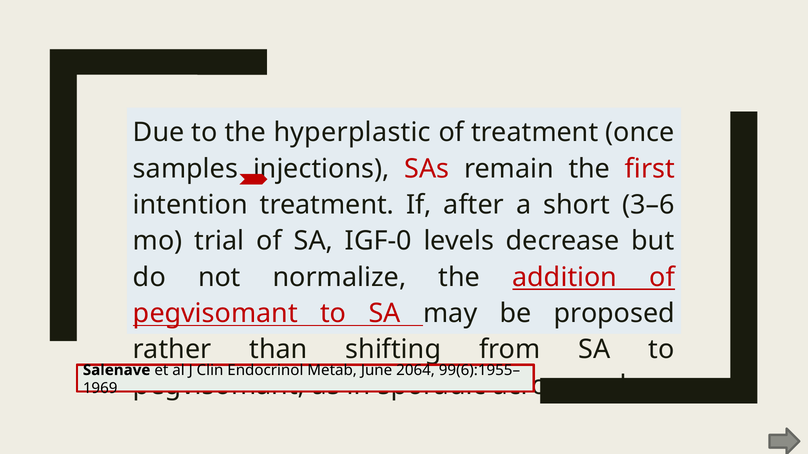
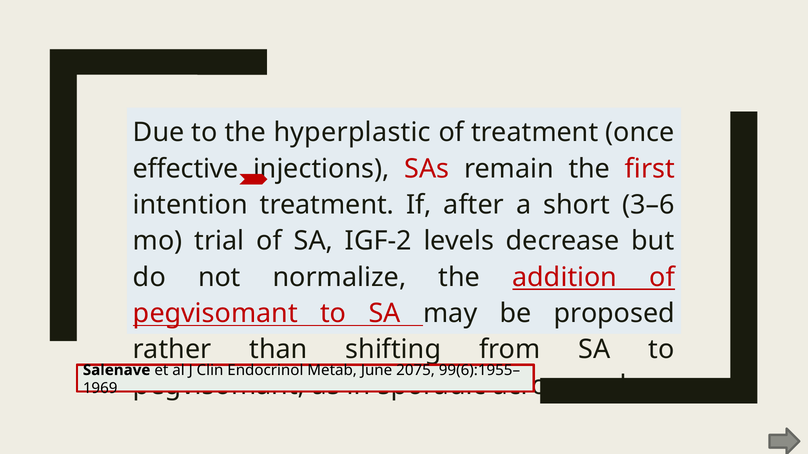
samples: samples -> effective
IGF-0: IGF-0 -> IGF-2
2064: 2064 -> 2075
